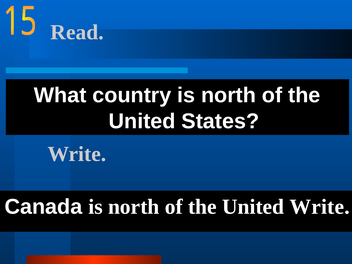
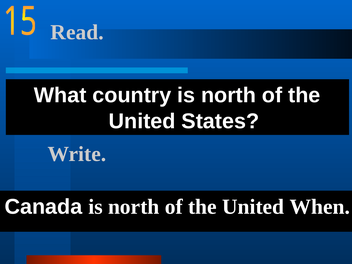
United Write: Write -> When
